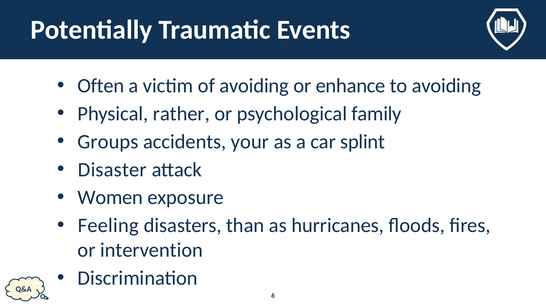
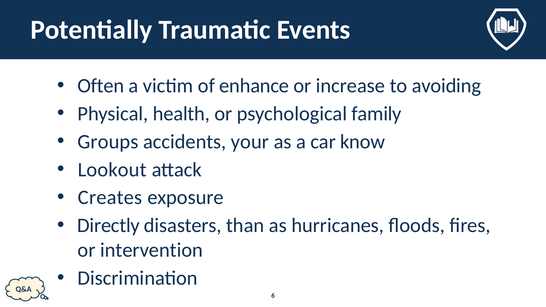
of avoiding: avoiding -> enhance
enhance: enhance -> increase
rather: rather -> health
splint: splint -> know
Disaster: Disaster -> Lookout
Women: Women -> Creates
Feeling: Feeling -> Directly
